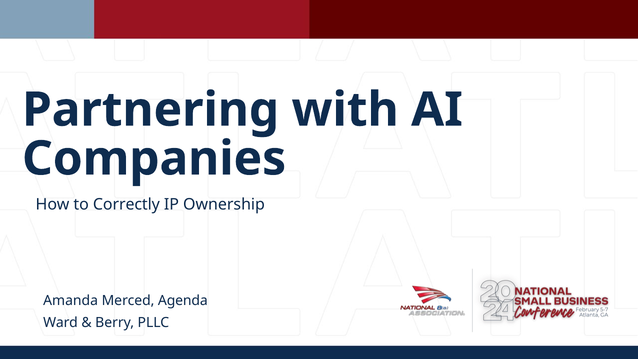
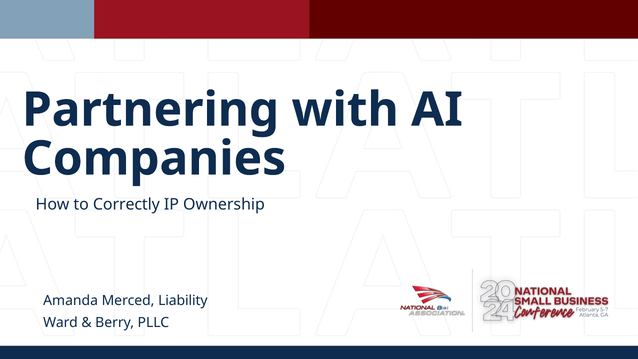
Agenda: Agenda -> Liability
